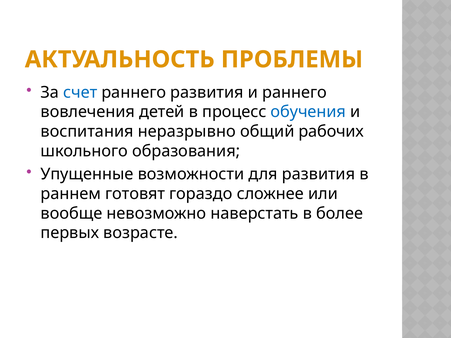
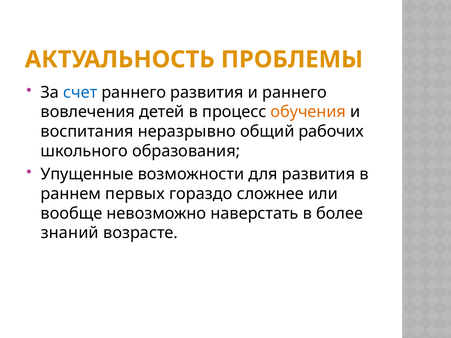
обучения colour: blue -> orange
готовят: готовят -> первых
первых: первых -> знаний
